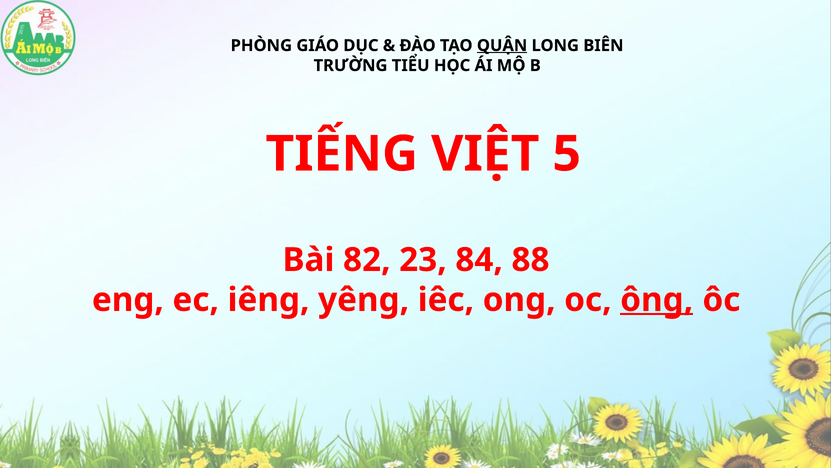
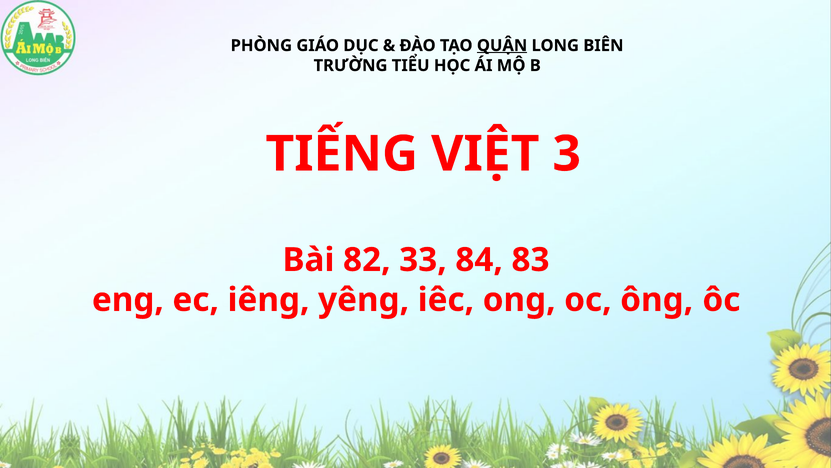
5: 5 -> 3
23: 23 -> 33
88: 88 -> 83
ông underline: present -> none
